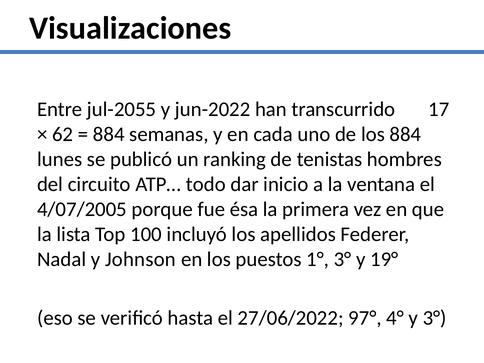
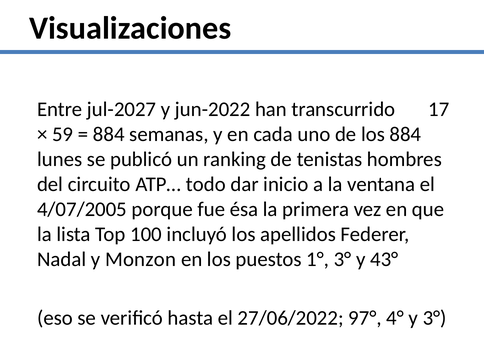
jul-2055: jul-2055 -> jul-2027
62: 62 -> 59
Johnson: Johnson -> Monzon
19°: 19° -> 43°
